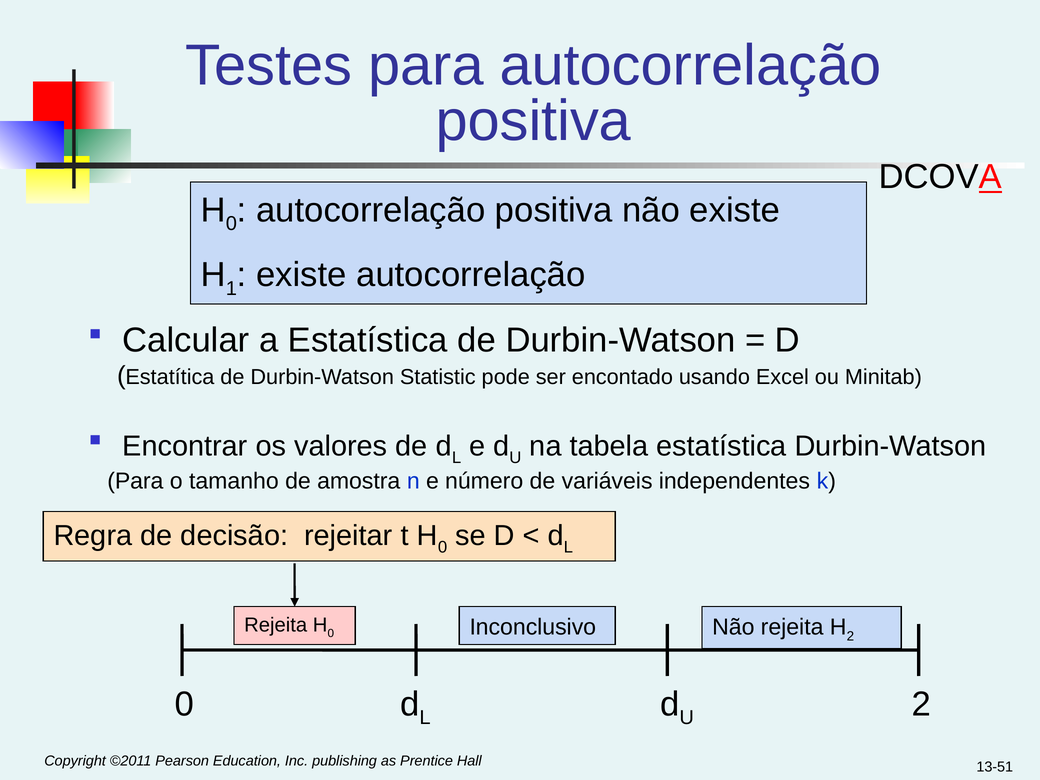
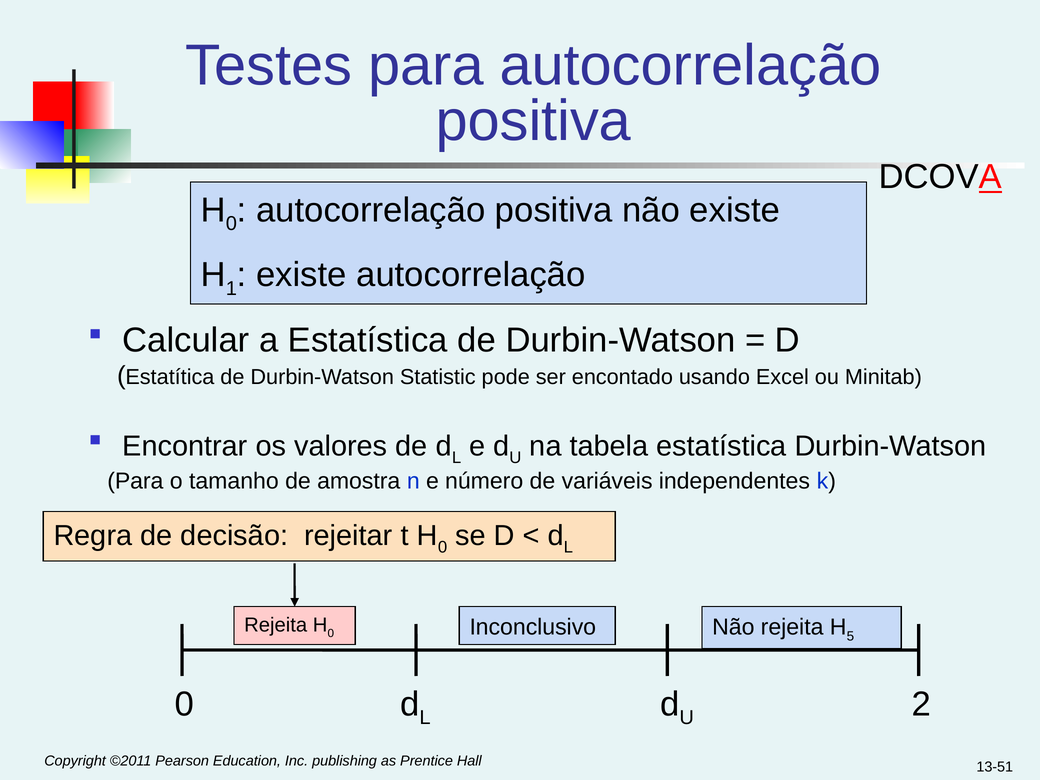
2 at (850, 636): 2 -> 5
